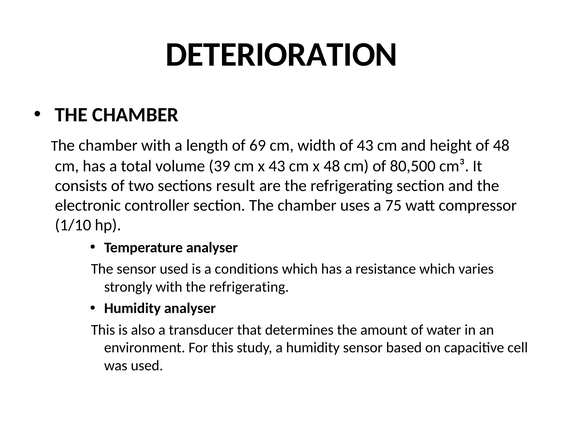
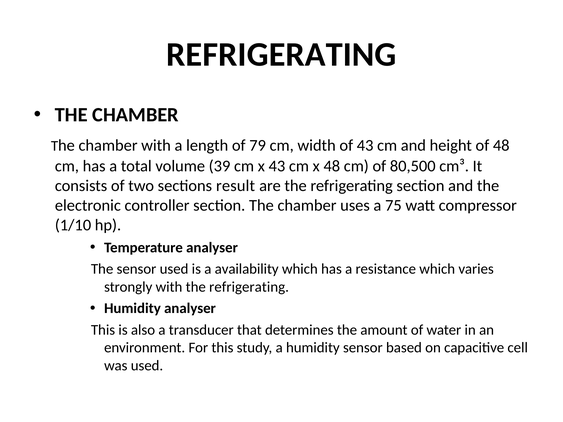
DETERIORATION at (282, 55): DETERIORATION -> REFRIGERATING
69: 69 -> 79
conditions: conditions -> availability
